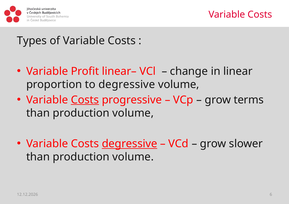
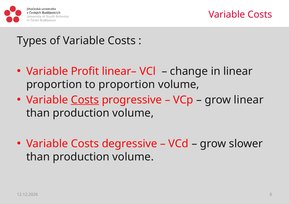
to degressive: degressive -> proportion
grow terms: terms -> linear
degressive at (130, 144) underline: present -> none
